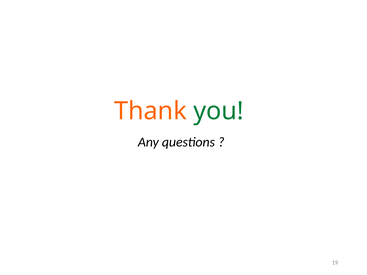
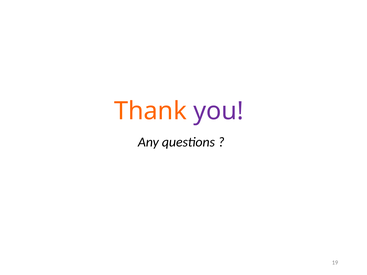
you colour: green -> purple
